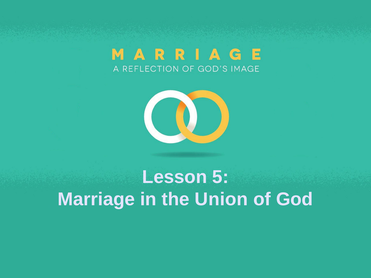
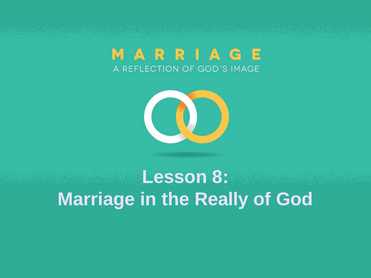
5: 5 -> 8
Union: Union -> Really
